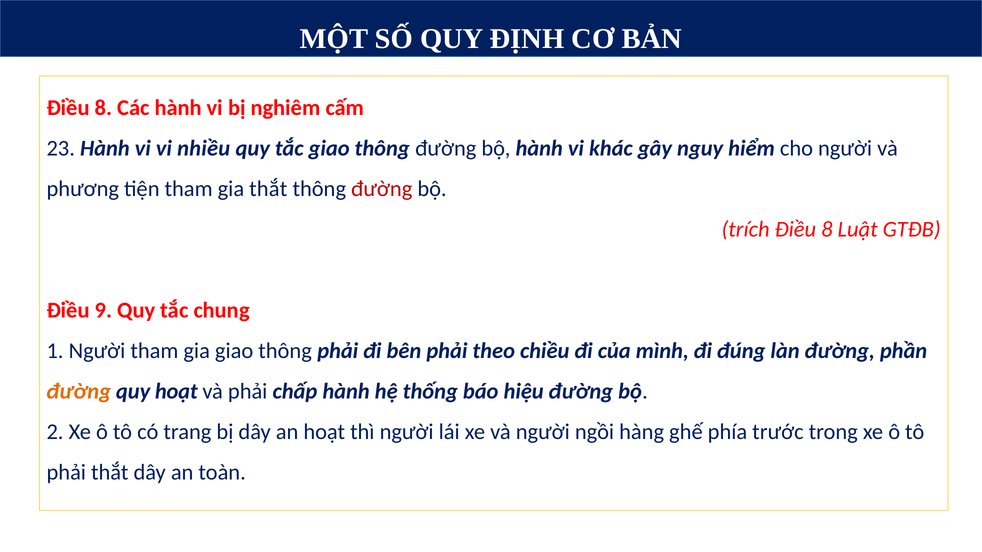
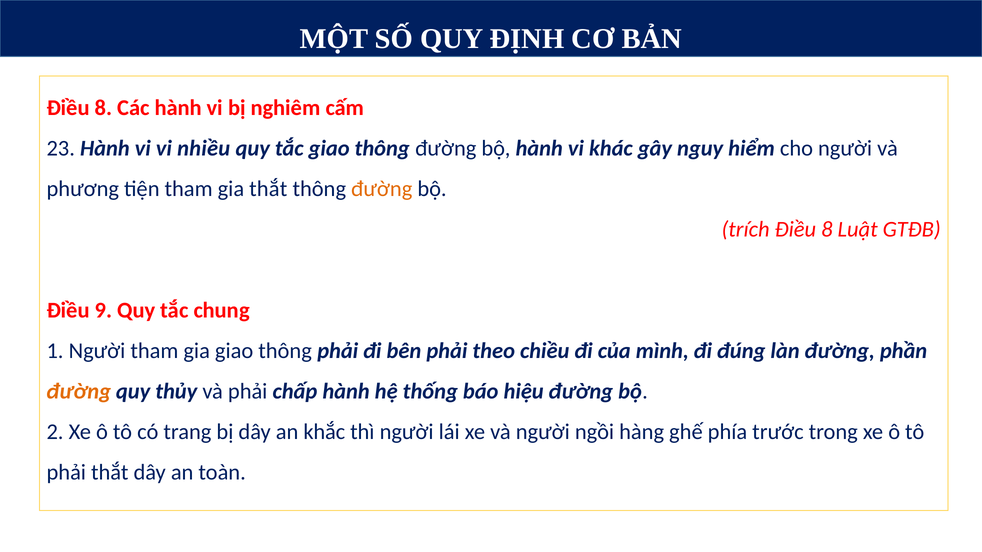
đường at (382, 189) colour: red -> orange
quy hoạt: hoạt -> thủy
an hoạt: hoạt -> khắc
